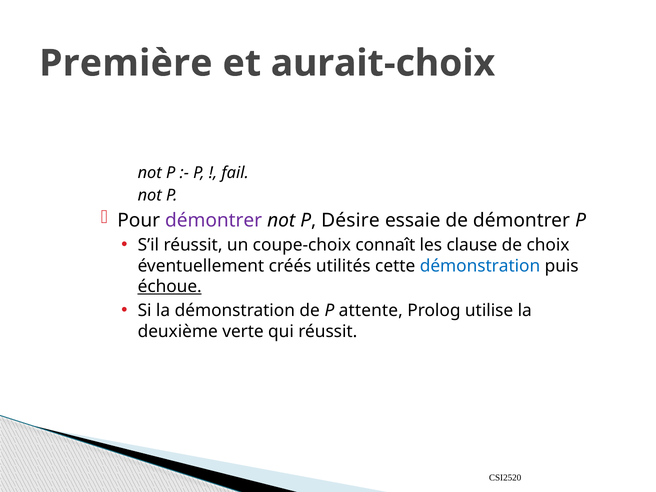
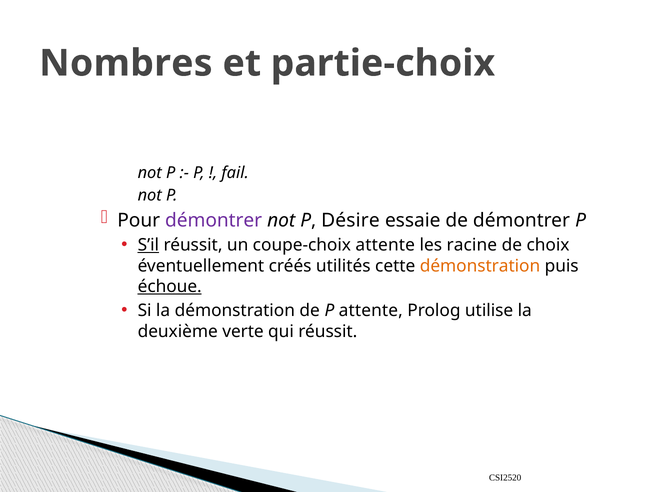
Première: Première -> Nombres
aurait-choix: aurait-choix -> partie-choix
S’il underline: none -> present
coupe-choix connaît: connaît -> attente
clause: clause -> racine
démonstration at (480, 266) colour: blue -> orange
